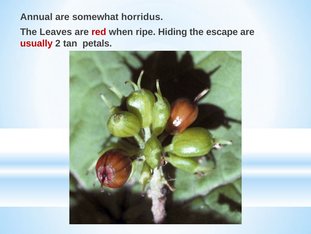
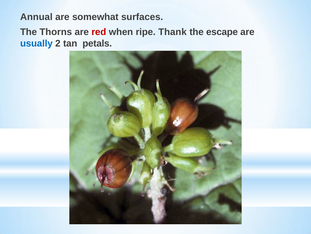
horridus: horridus -> surfaces
Leaves: Leaves -> Thorns
Hiding: Hiding -> Thank
usually colour: red -> blue
